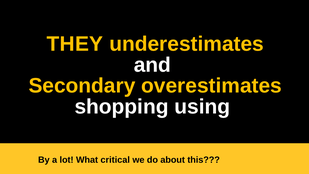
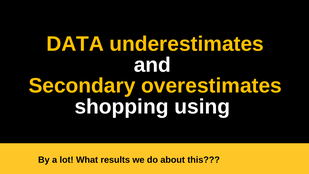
THEY: THEY -> DATA
critical: critical -> results
